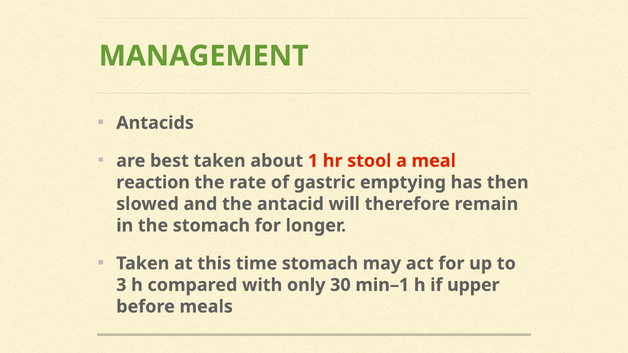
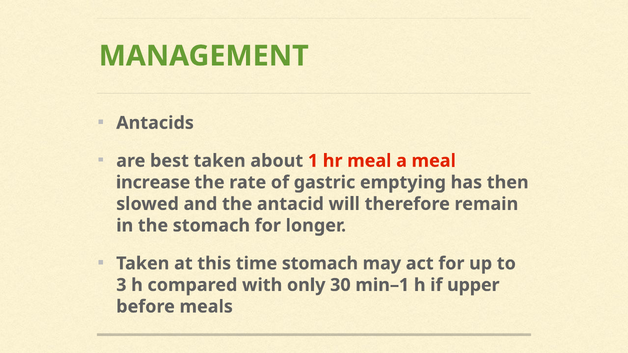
hr stool: stool -> meal
reaction: reaction -> increase
